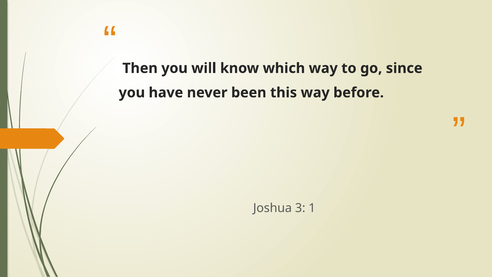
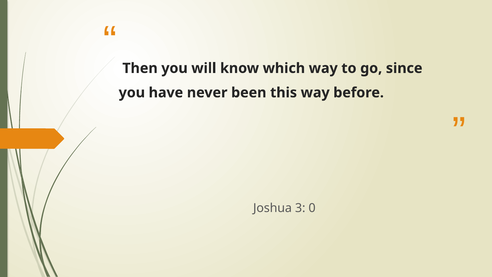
1: 1 -> 0
